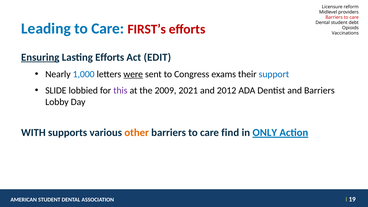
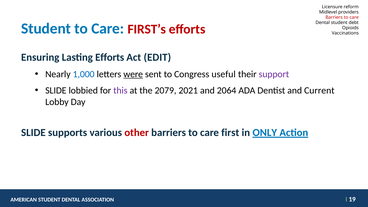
Leading at (46, 29): Leading -> Student
Ensuring underline: present -> none
exams: exams -> useful
support colour: blue -> purple
2009: 2009 -> 2079
2012: 2012 -> 2064
and Barriers: Barriers -> Current
WITH at (33, 133): WITH -> SLIDE
other colour: orange -> red
find: find -> first
